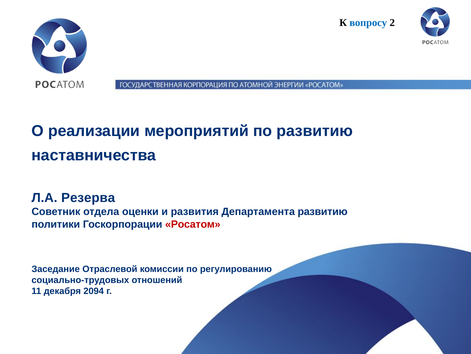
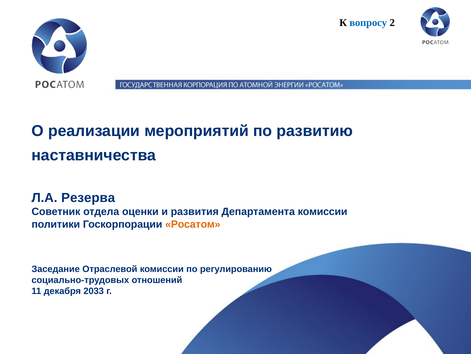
Департамента развитию: развитию -> комиссии
Росатом colour: red -> orange
2094: 2094 -> 2033
